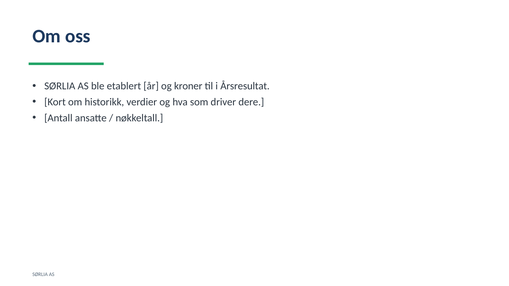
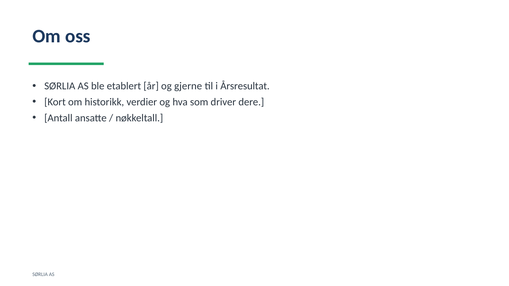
kroner: kroner -> gjerne
